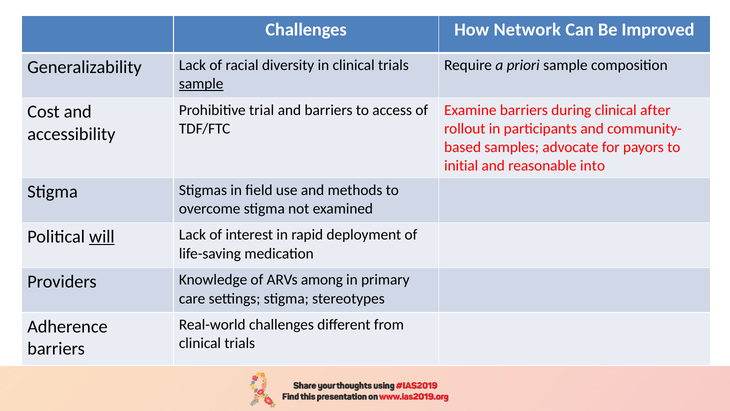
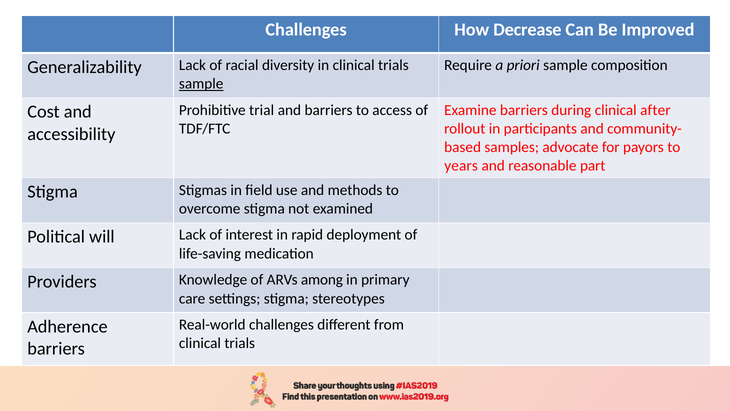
Network: Network -> Decrease
initial: initial -> years
into: into -> part
will underline: present -> none
